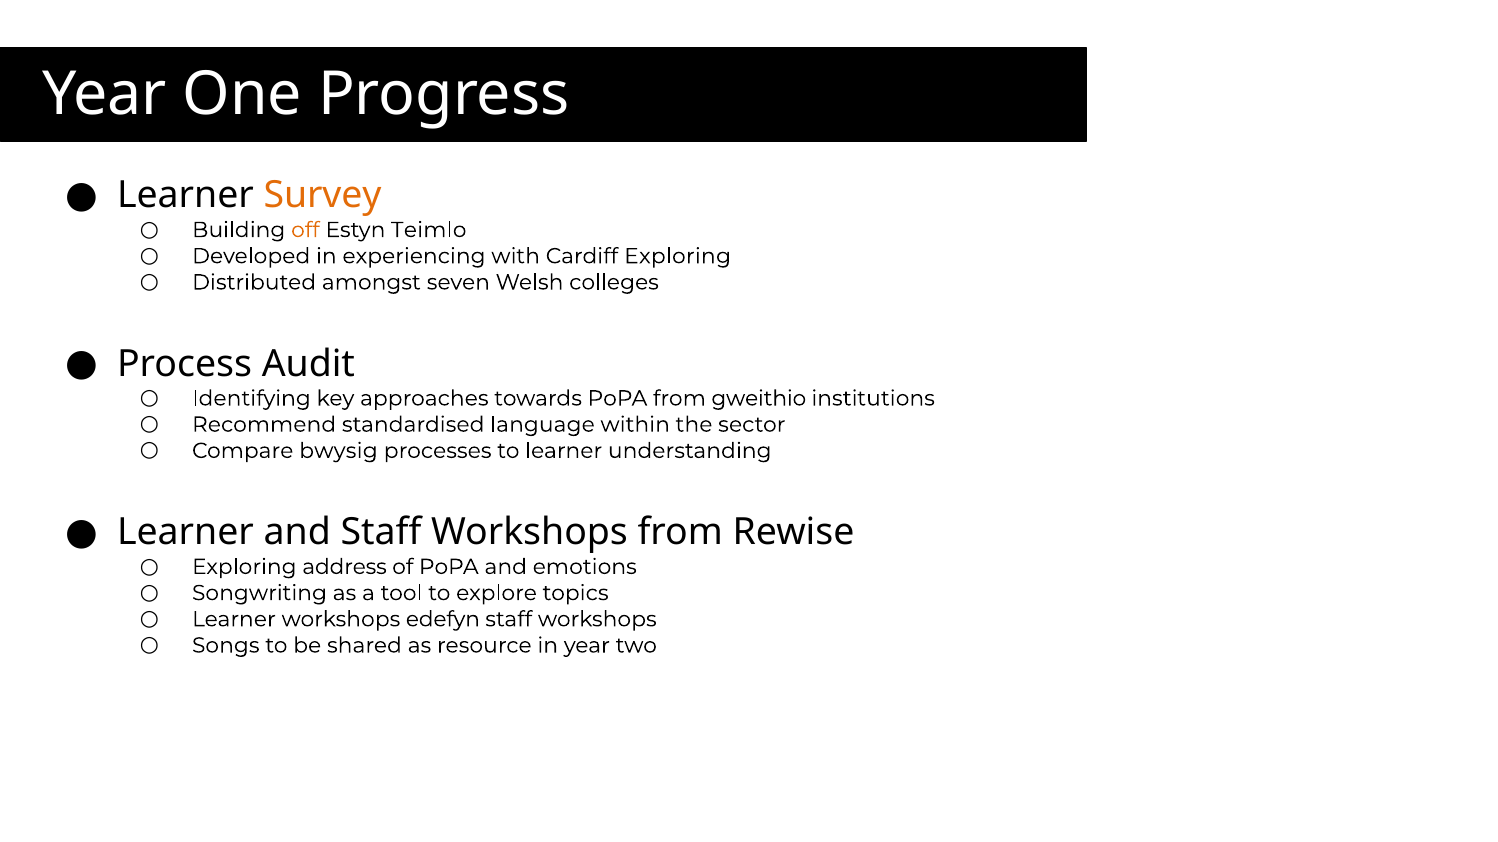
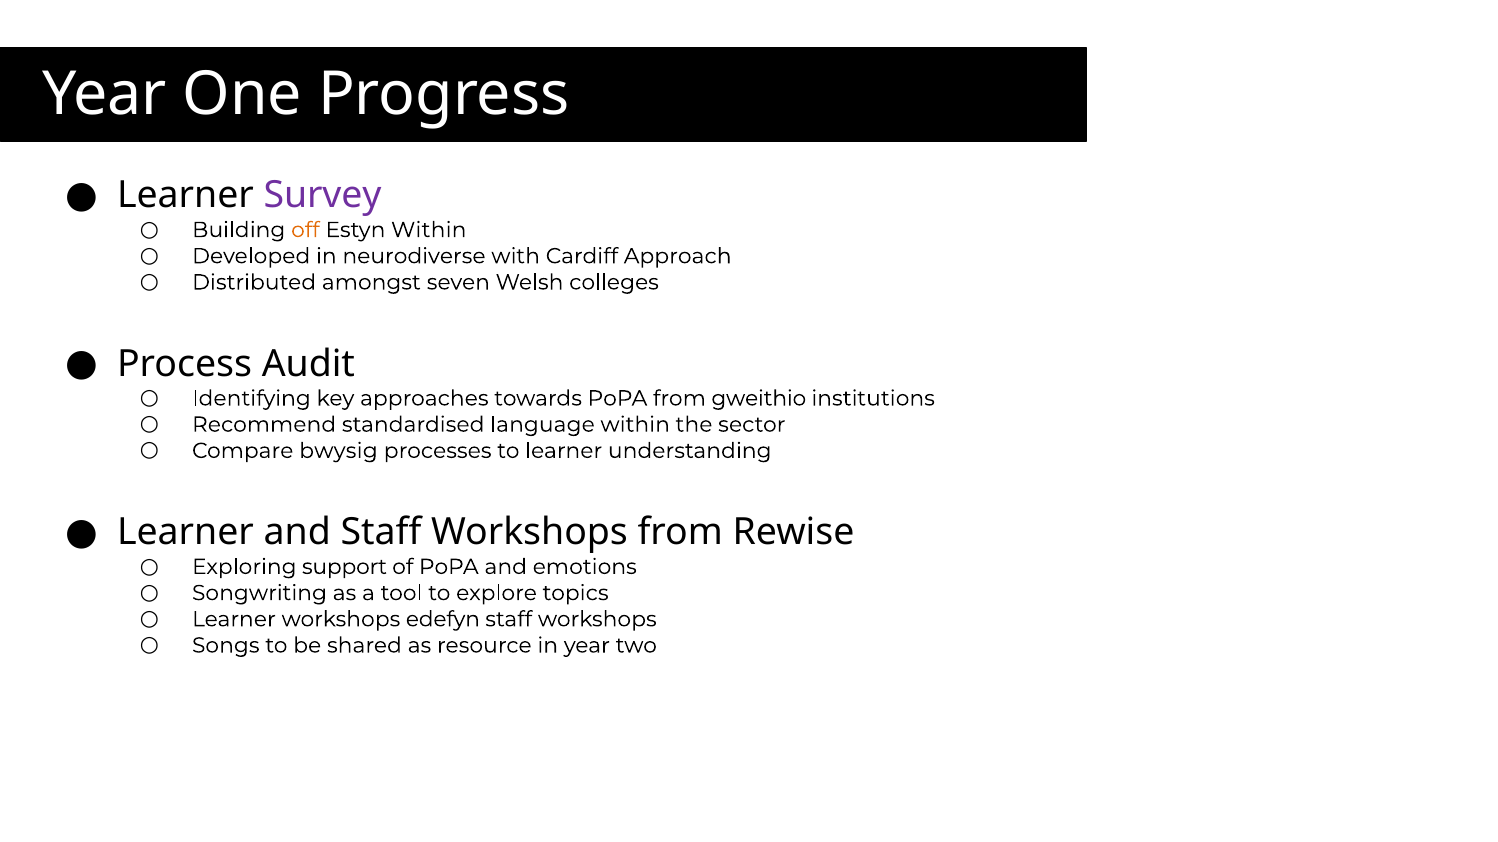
Survey colour: orange -> purple
Estyn Teimlo: Teimlo -> Within
experiencing: experiencing -> neurodiverse
Cardiff Exploring: Exploring -> Approach
address: address -> support
